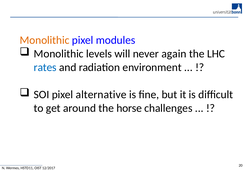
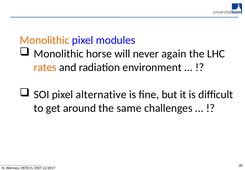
levels: levels -> horse
rates colour: blue -> orange
horse: horse -> same
